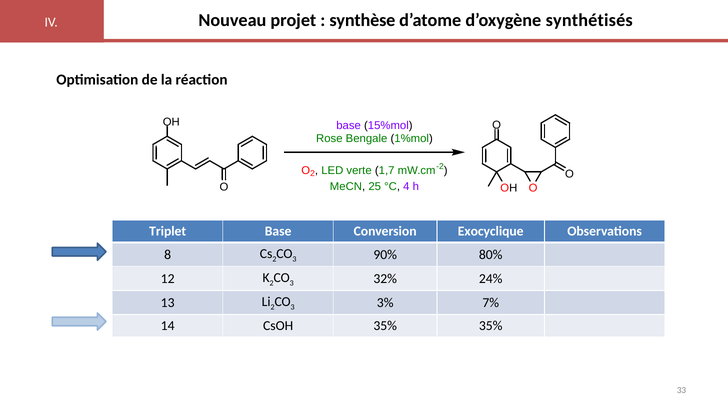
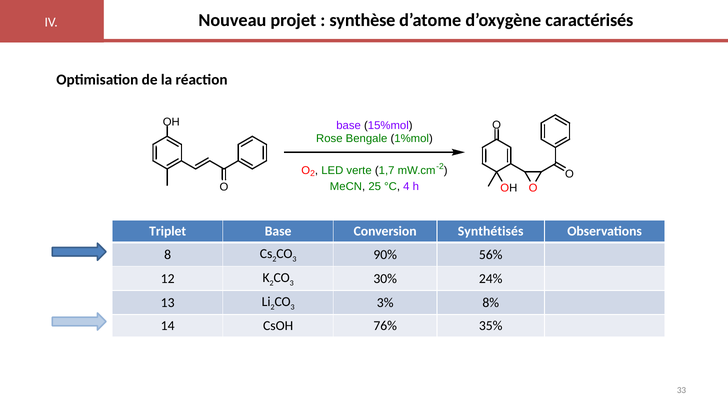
synthétisés: synthétisés -> caractérisés
Exocyclique: Exocyclique -> Synthétisés
80%: 80% -> 56%
32%: 32% -> 30%
7%: 7% -> 8%
CsOH 35%: 35% -> 76%
